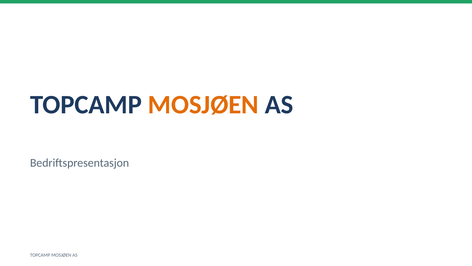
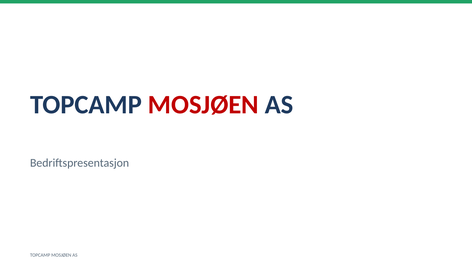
MOSJØEN at (203, 105) colour: orange -> red
